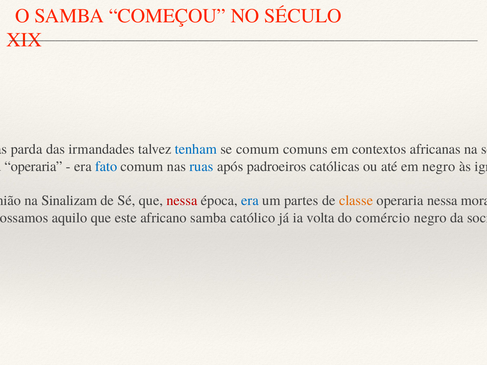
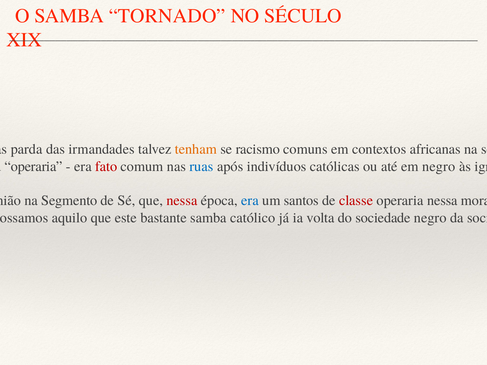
COMEÇOU: COMEÇOU -> TORNADO
tenham colour: blue -> orange
se comum: comum -> racismo
fato colour: blue -> red
padroeiros: padroeiros -> indivíduos
Sinalizam: Sinalizam -> Segmento
partes: partes -> santos
classe colour: orange -> red
africano: africano -> bastante
do comércio: comércio -> sociedade
